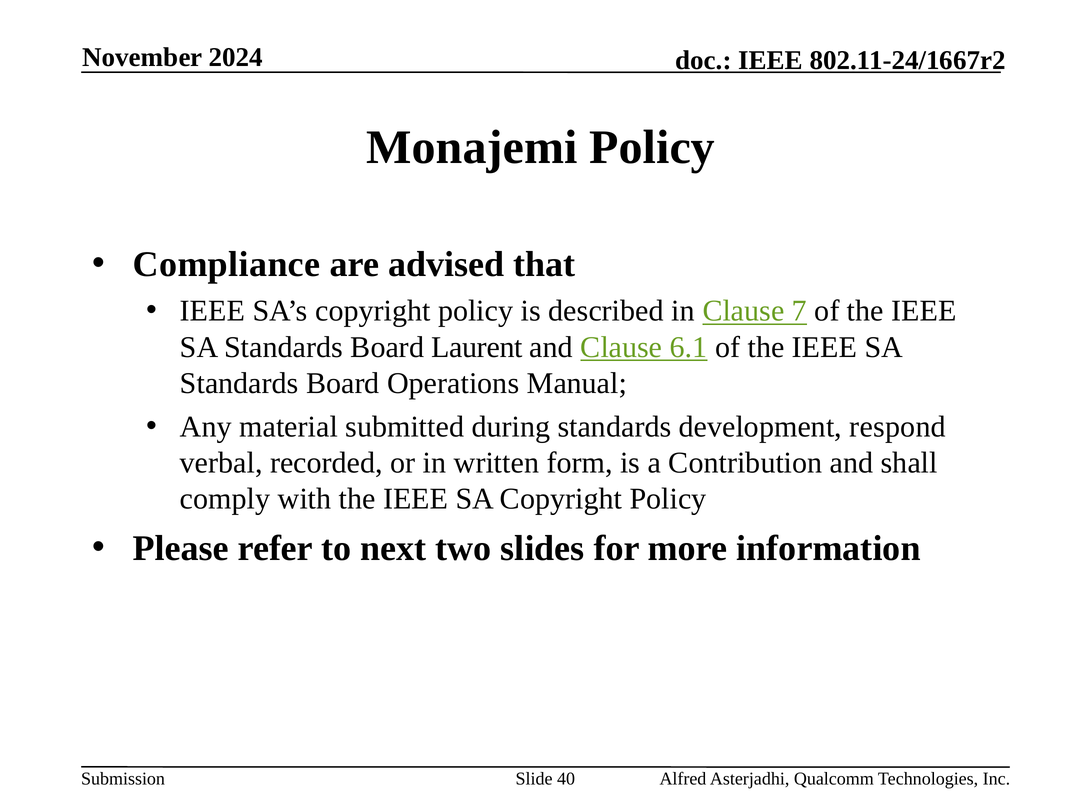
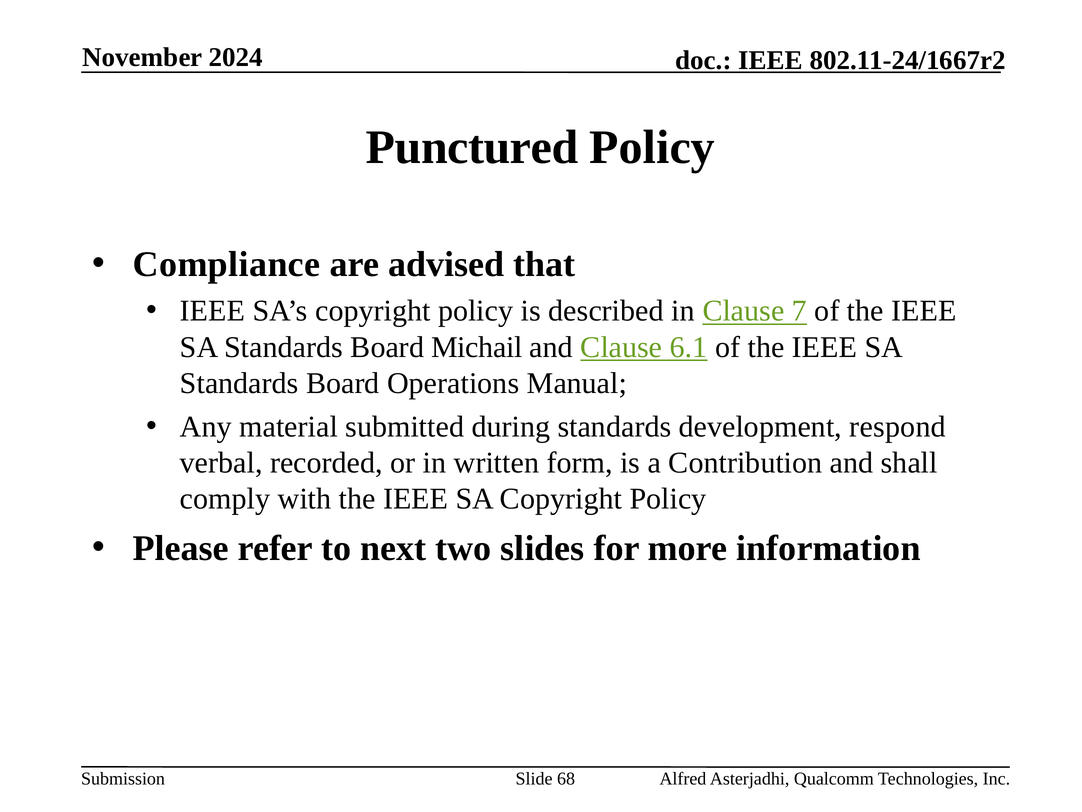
Monajemi: Monajemi -> Punctured
Laurent: Laurent -> Michail
40: 40 -> 68
